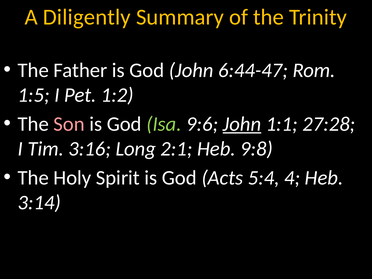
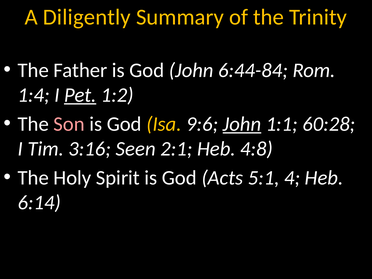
6:44-47: 6:44-47 -> 6:44-84
1:5: 1:5 -> 1:4
Pet underline: none -> present
Isa colour: light green -> yellow
27:28: 27:28 -> 60:28
Long: Long -> Seen
9:8: 9:8 -> 4:8
5:4: 5:4 -> 5:1
3:14: 3:14 -> 6:14
